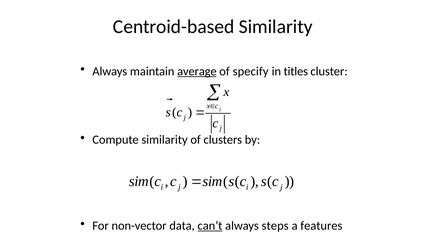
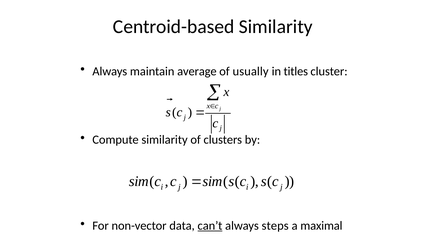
average underline: present -> none
specify: specify -> usually
features: features -> maximal
